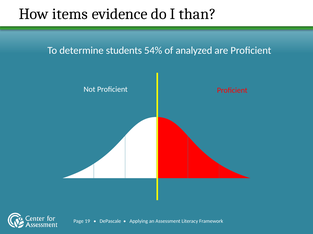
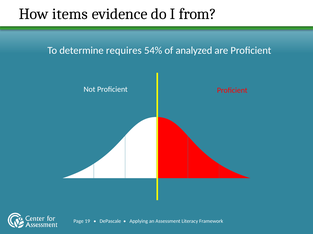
than: than -> from
students: students -> requires
